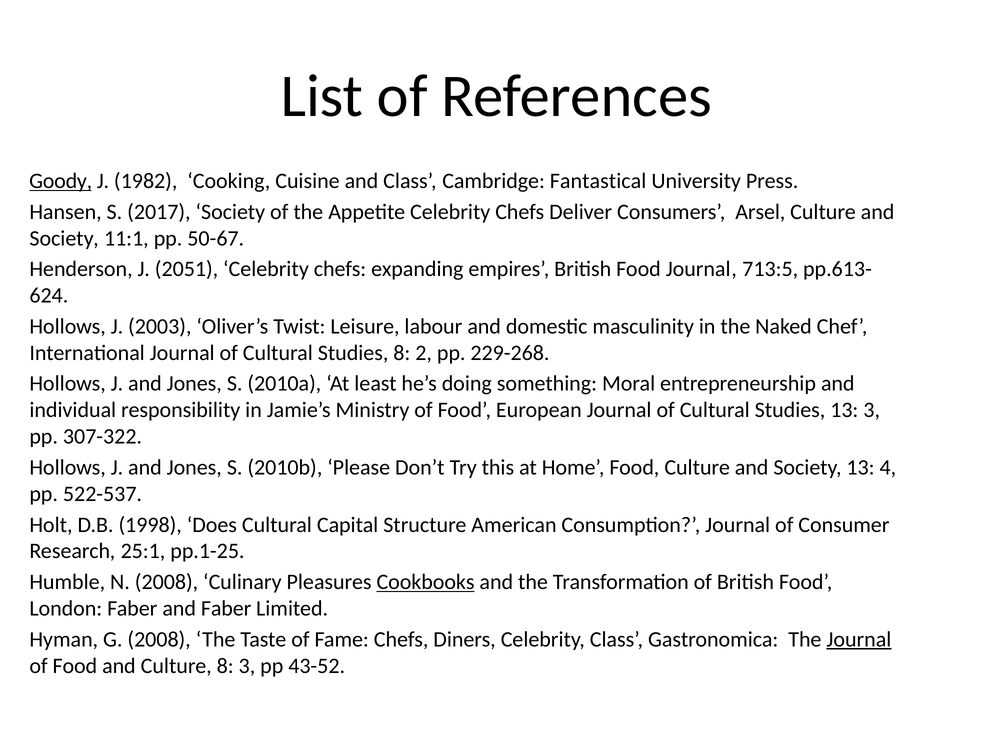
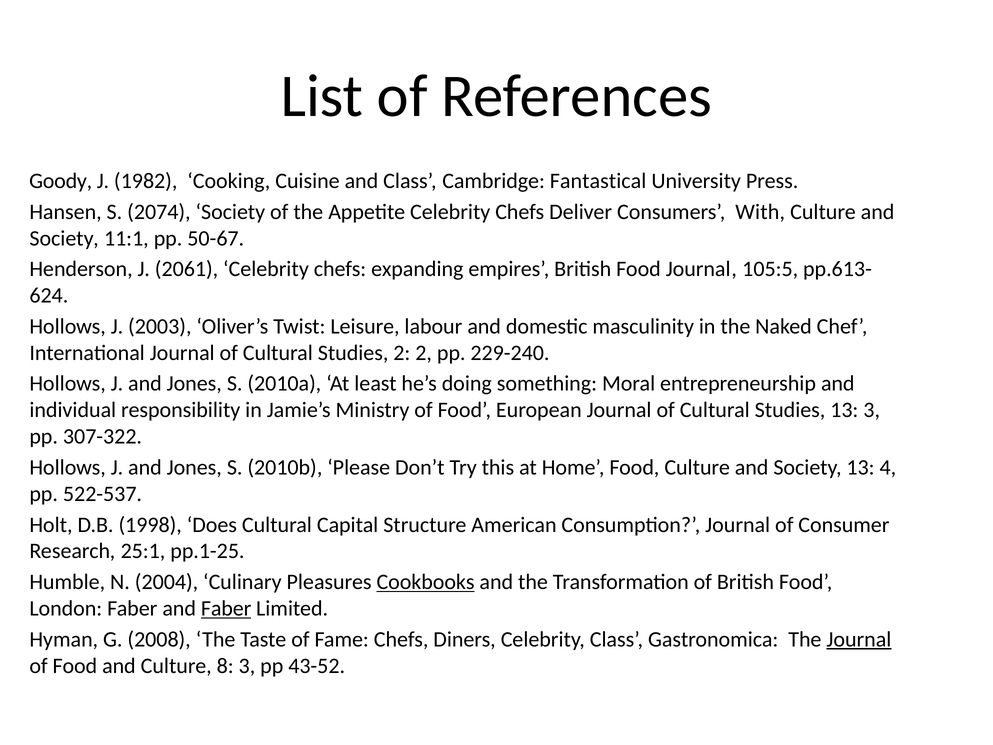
Goody underline: present -> none
2017: 2017 -> 2074
Arsel: Arsel -> With
2051: 2051 -> 2061
713:5: 713:5 -> 105:5
Studies 8: 8 -> 2
229-268: 229-268 -> 229-240
N 2008: 2008 -> 2004
Faber at (226, 608) underline: none -> present
